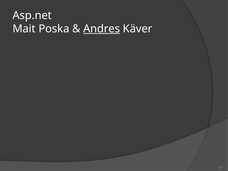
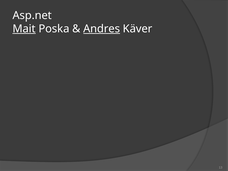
Mait underline: none -> present
